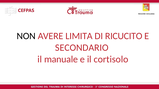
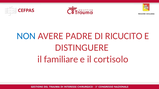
NON colour: black -> blue
LIMITA: LIMITA -> PADRE
SECONDARIO: SECONDARIO -> DISTINGUERE
manuale: manuale -> familiare
